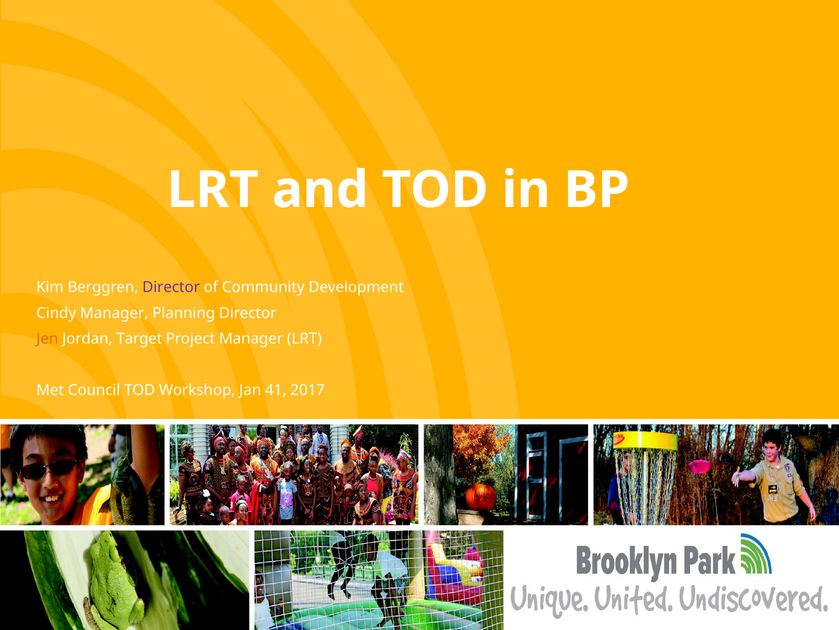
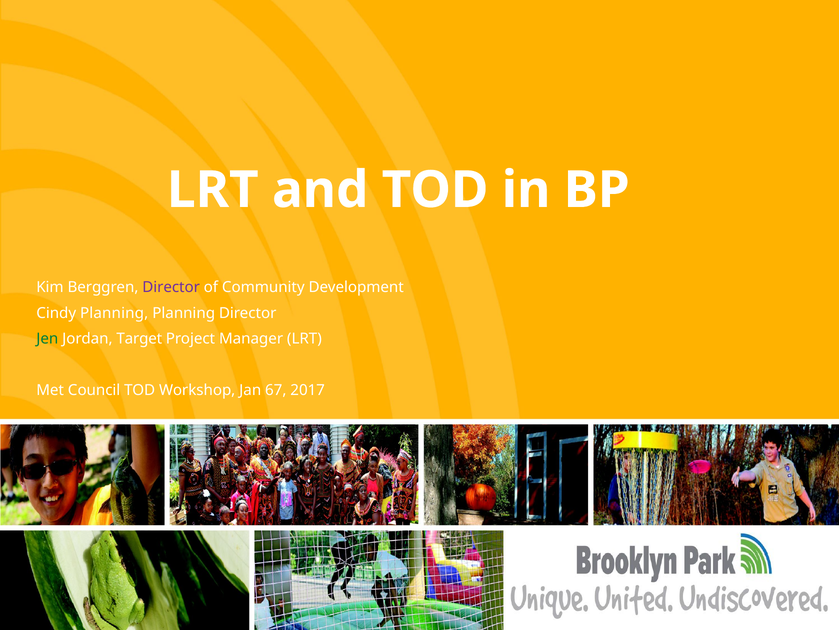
Cindy Manager: Manager -> Planning
Jen colour: orange -> green
41: 41 -> 67
